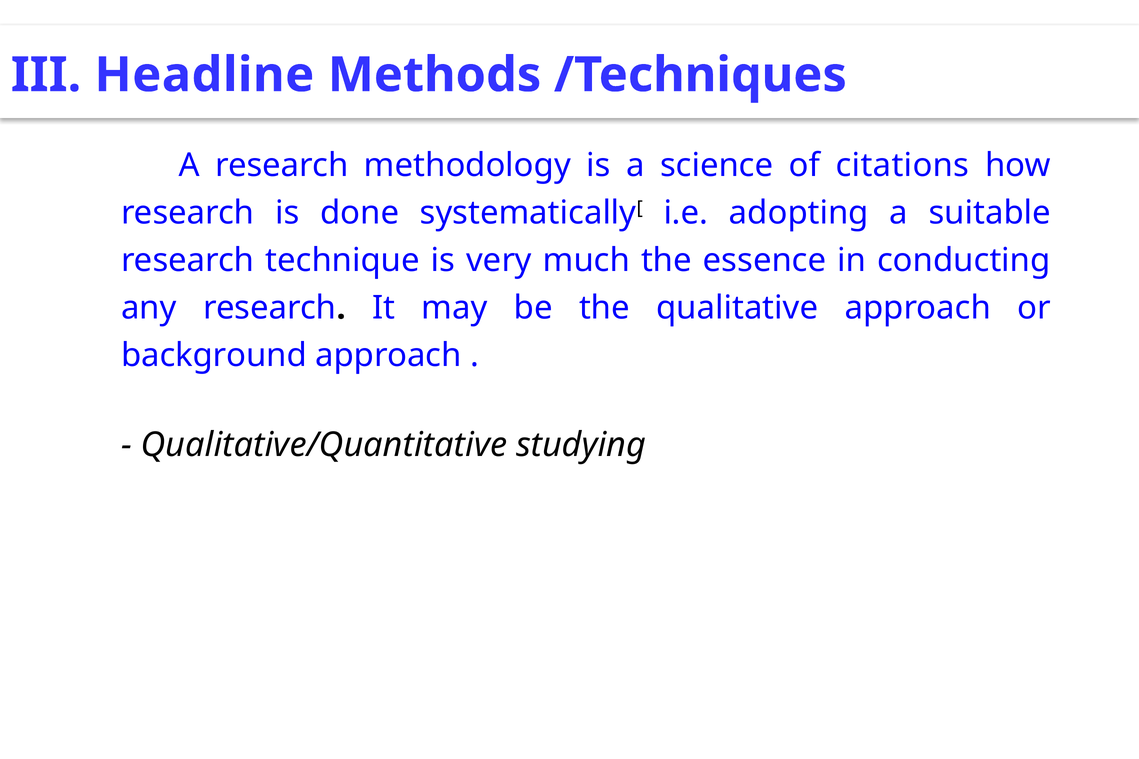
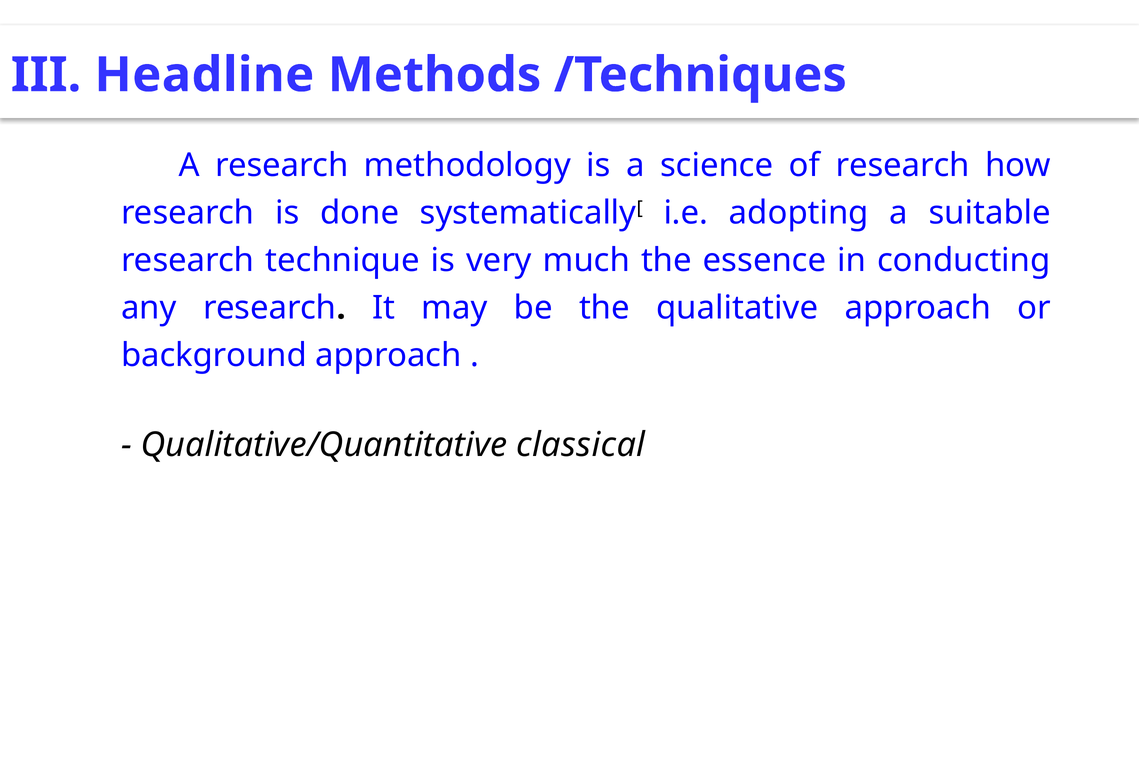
of citations: citations -> research
studying: studying -> classical
